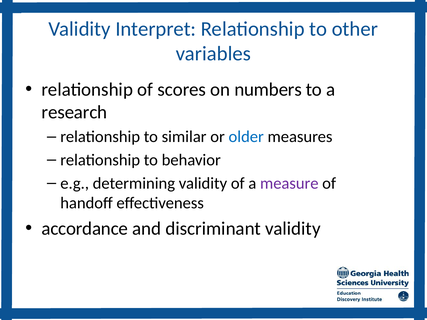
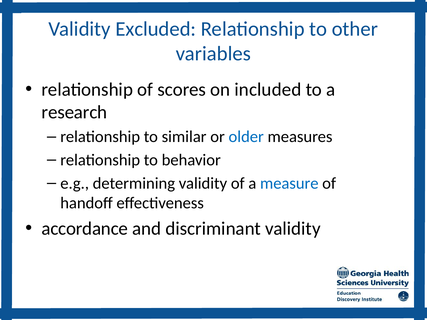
Interpret: Interpret -> Excluded
numbers: numbers -> included
measure colour: purple -> blue
